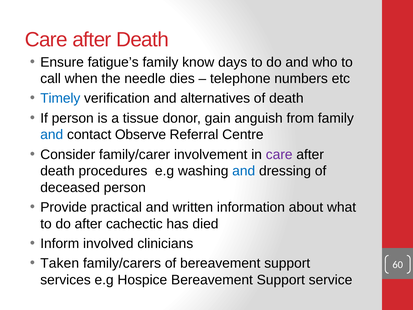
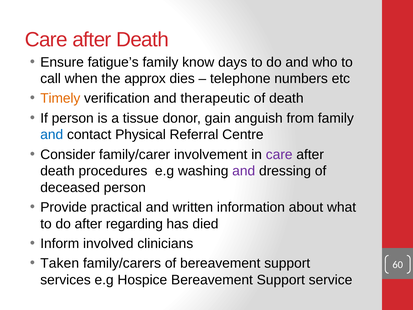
needle: needle -> approx
Timely colour: blue -> orange
alternatives: alternatives -> therapeutic
Observe: Observe -> Physical
and at (244, 171) colour: blue -> purple
cachectic: cachectic -> regarding
